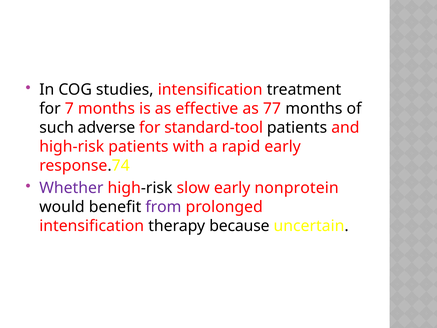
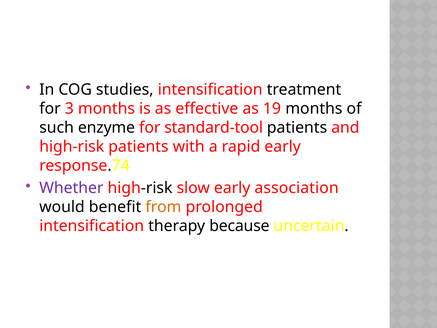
7: 7 -> 3
77: 77 -> 19
adverse: adverse -> enzyme
nonprotein: nonprotein -> association
from colour: purple -> orange
